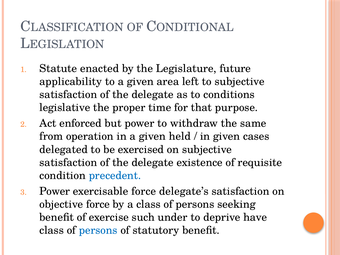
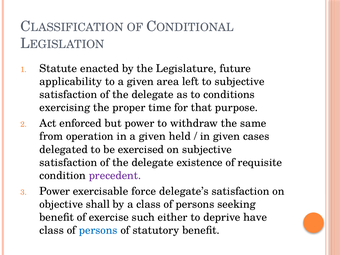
legislative: legislative -> exercising
precedent colour: blue -> purple
objective force: force -> shall
under: under -> either
